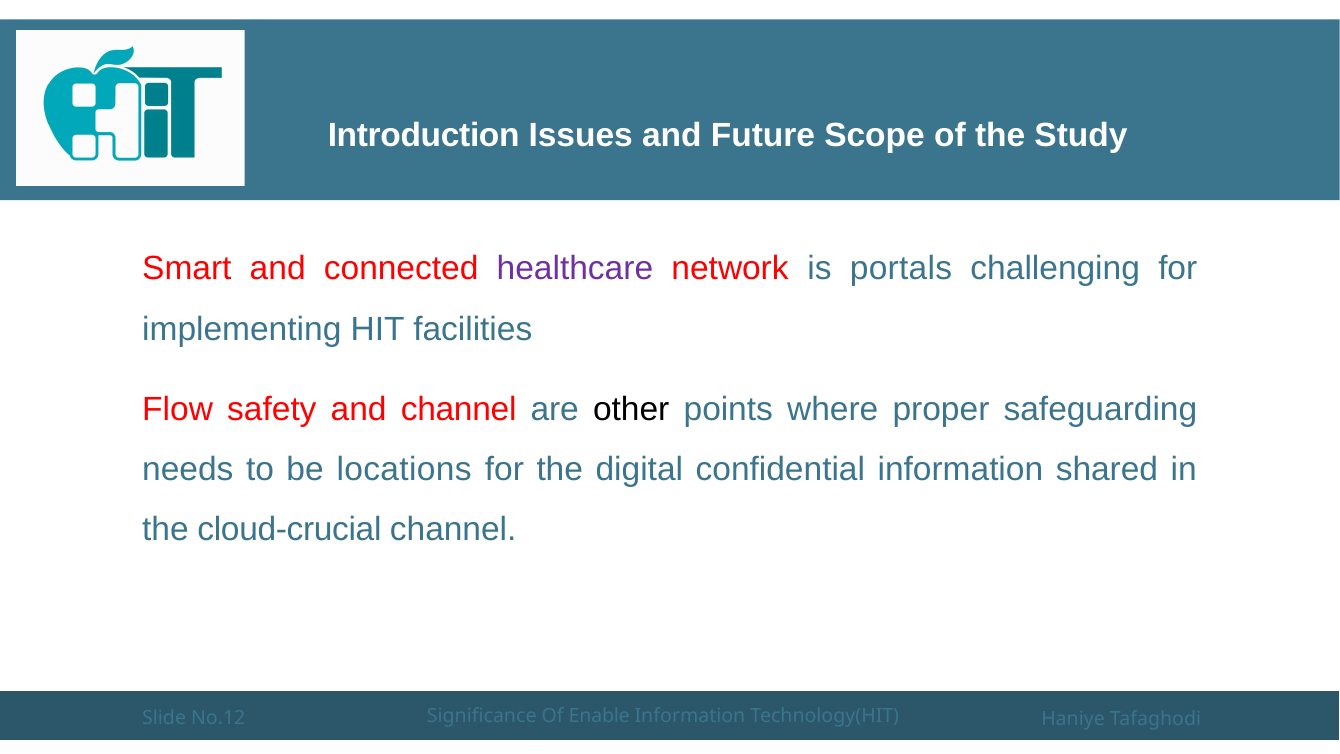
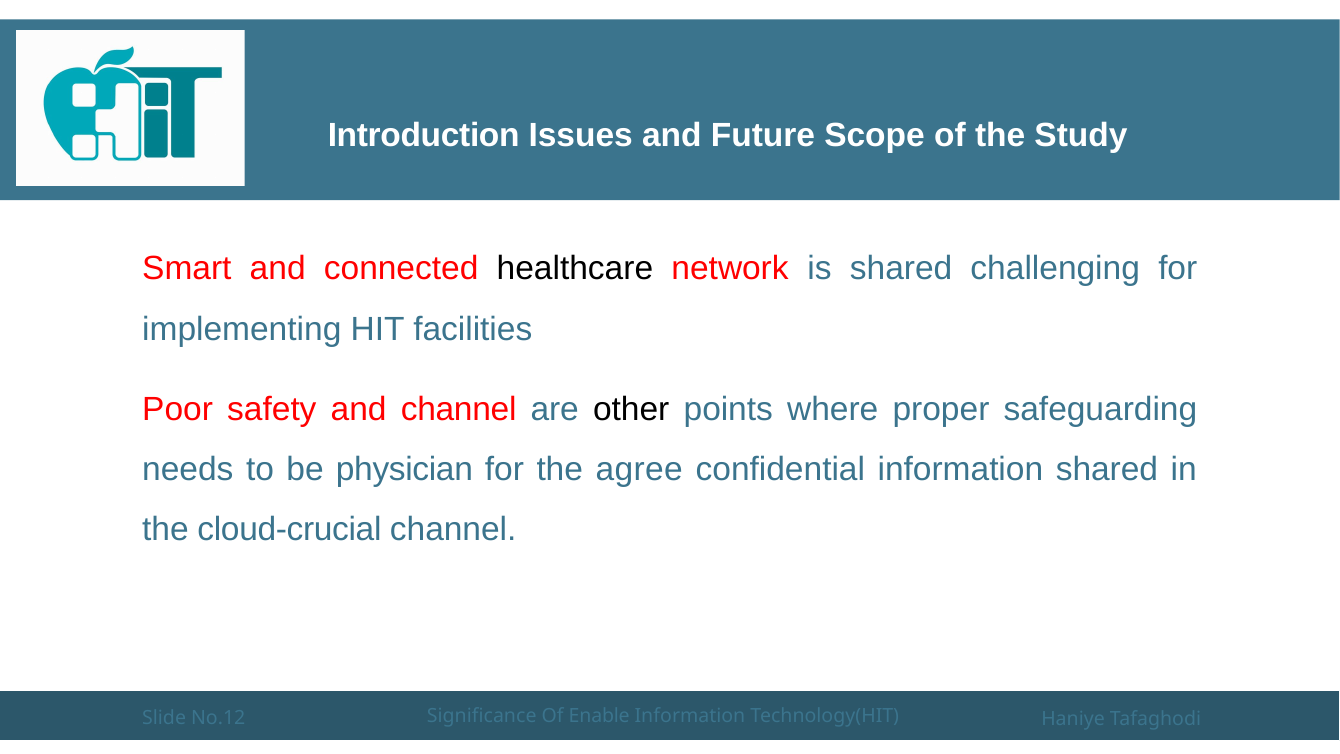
healthcare colour: purple -> black
is portals: portals -> shared
Flow: Flow -> Poor
locations: locations -> physician
digital: digital -> agree
